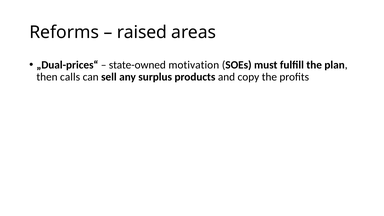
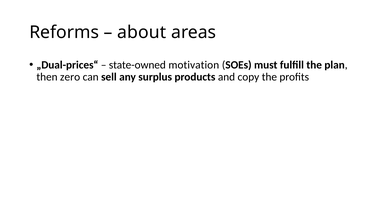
raised: raised -> about
calls: calls -> zero
